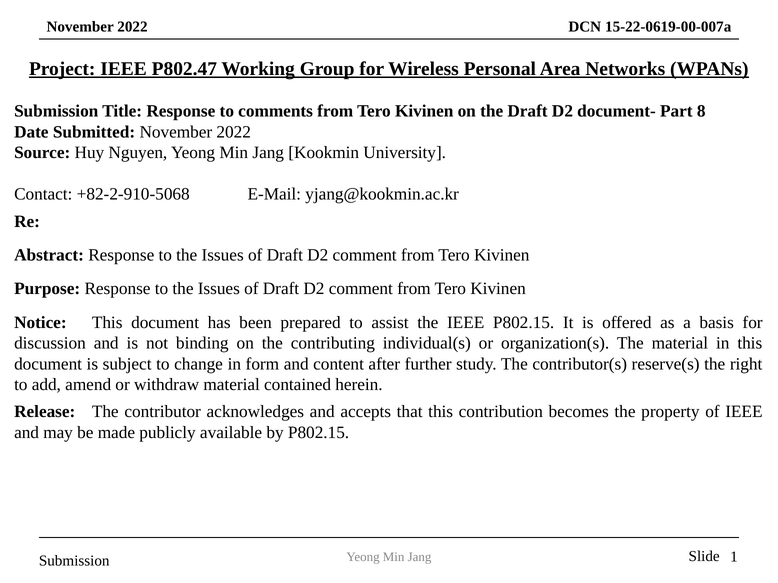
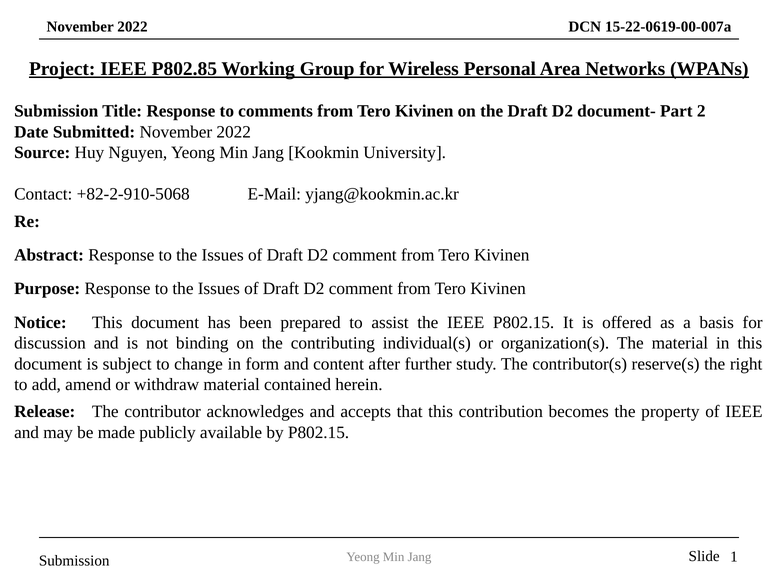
P802.47: P802.47 -> P802.85
8: 8 -> 2
